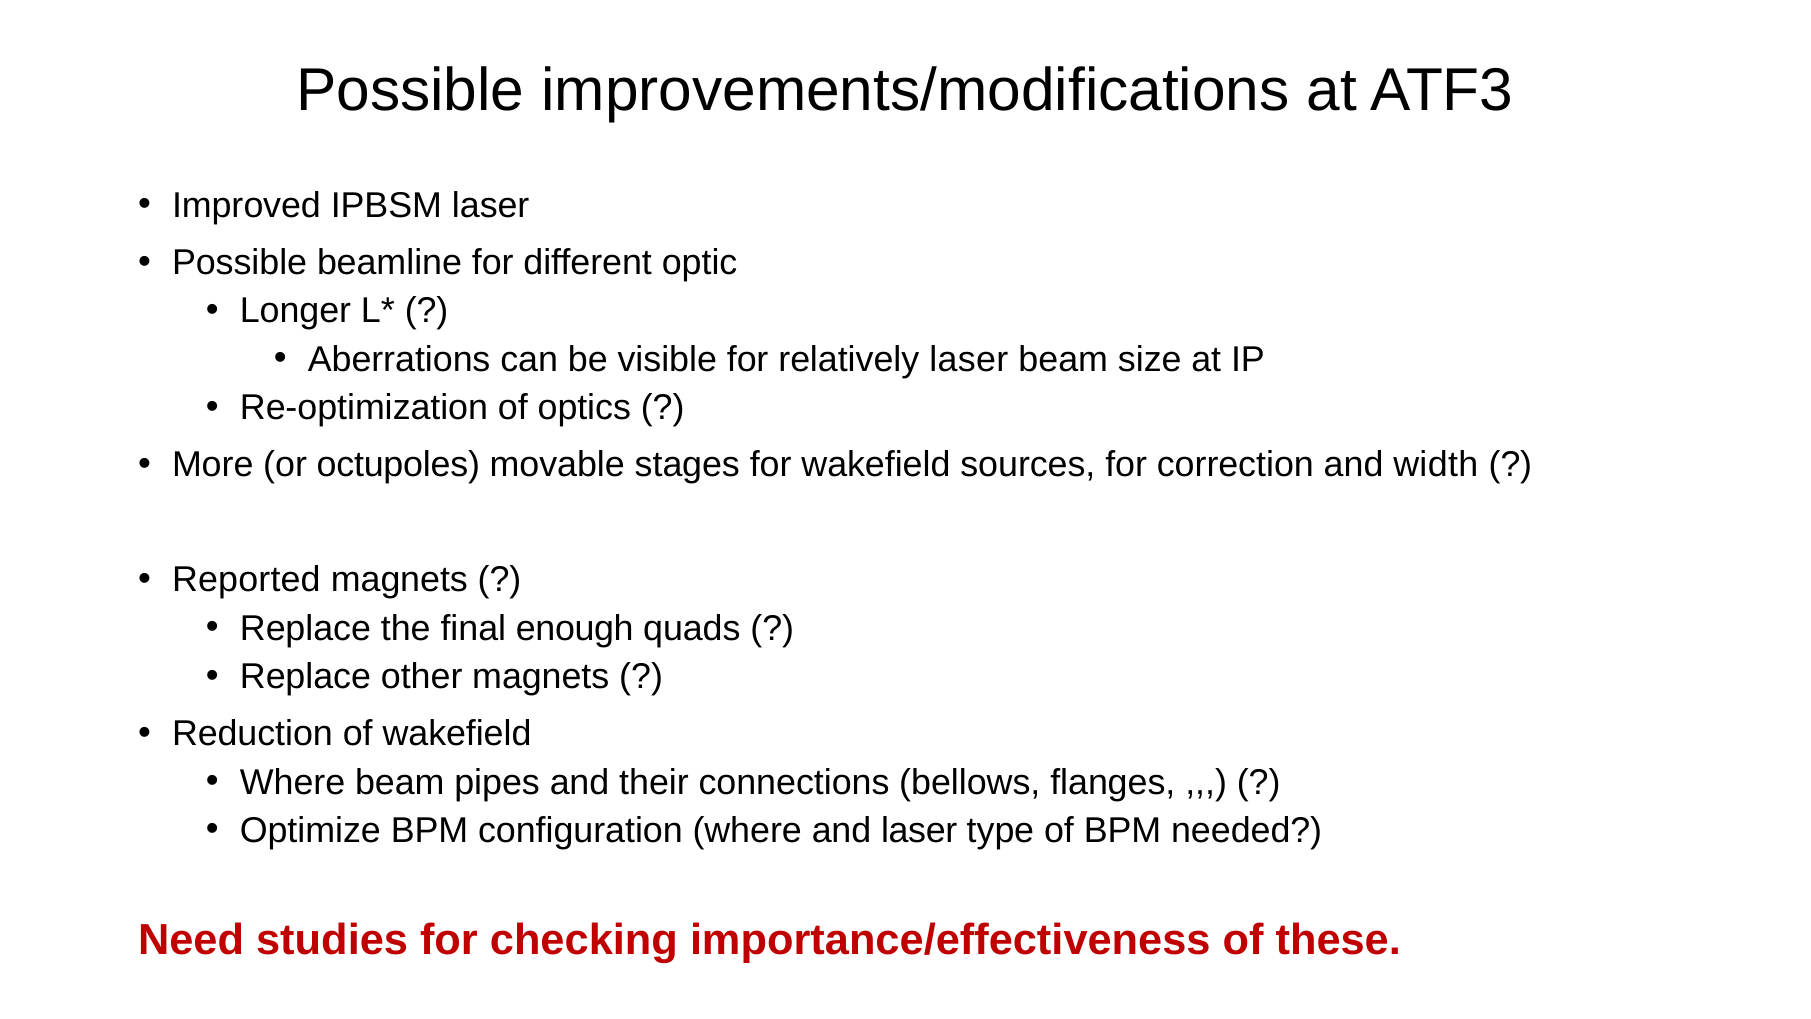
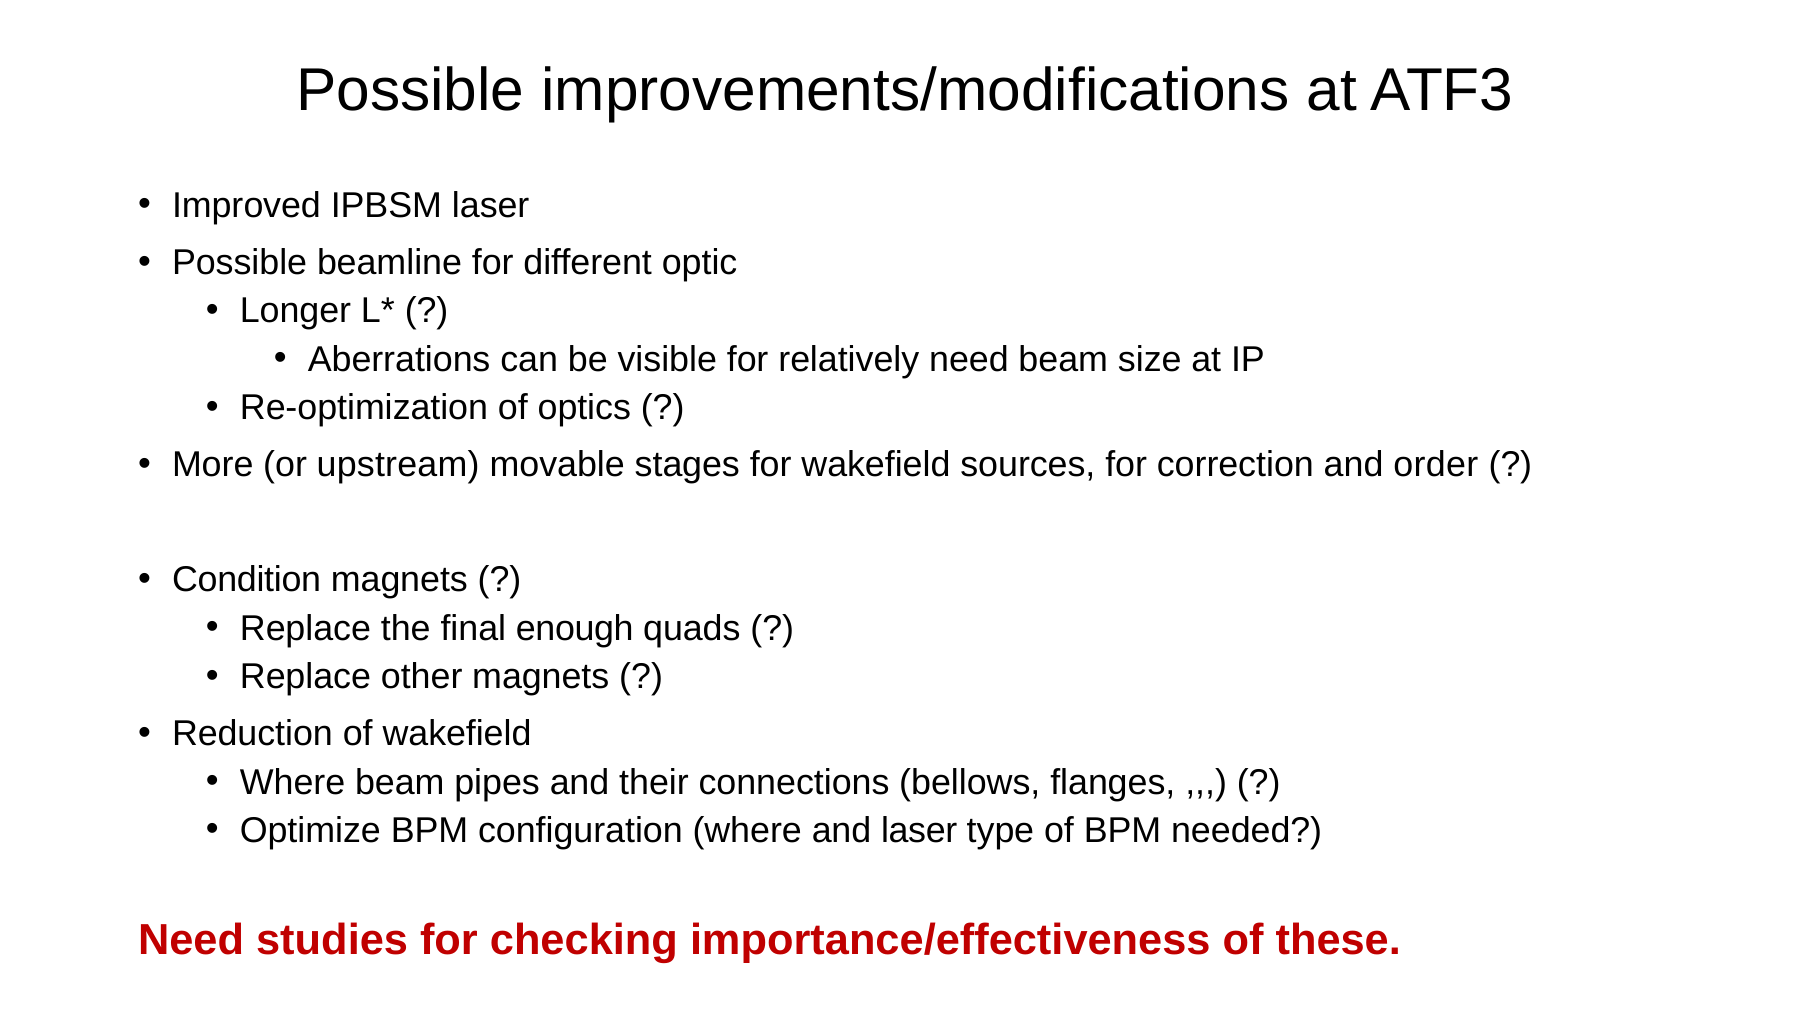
relatively laser: laser -> need
octupoles: octupoles -> upstream
width: width -> order
Reported: Reported -> Condition
